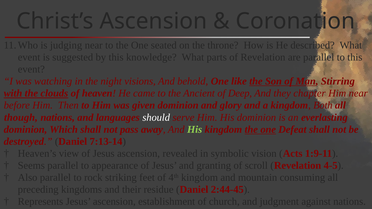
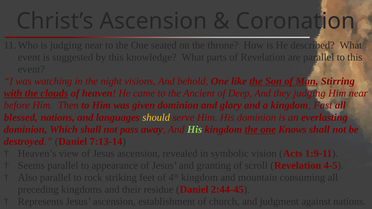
they chapter: chapter -> judging
Both: Both -> Fast
though: though -> blessed
should colour: white -> yellow
Defeat: Defeat -> Knows
